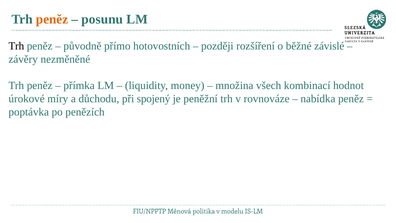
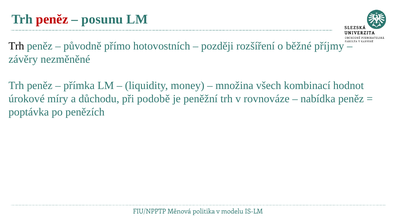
peněz at (52, 19) colour: orange -> red
závislé: závislé -> příjmy
spojený: spojený -> podobě
